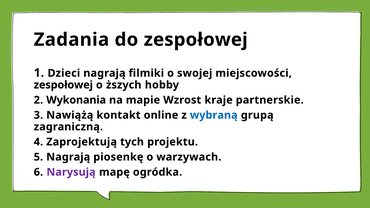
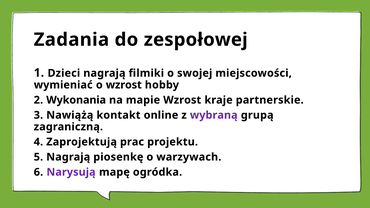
zespołowej at (63, 85): zespołowej -> wymieniać
o ższych: ższych -> wzrost
wybraną colour: blue -> purple
tych: tych -> prac
